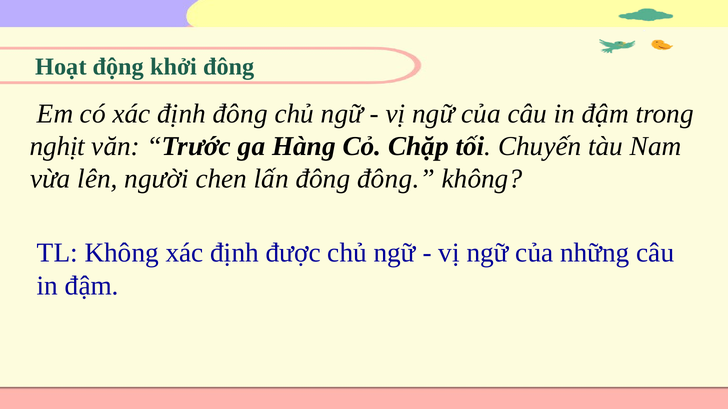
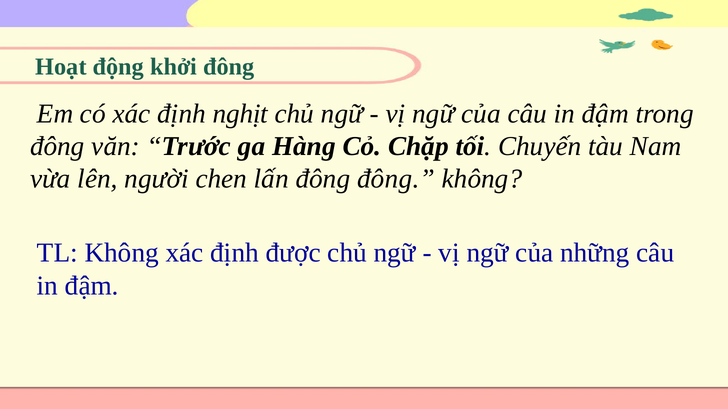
định đông: đông -> nghịt
nghịt at (57, 146): nghịt -> đông
